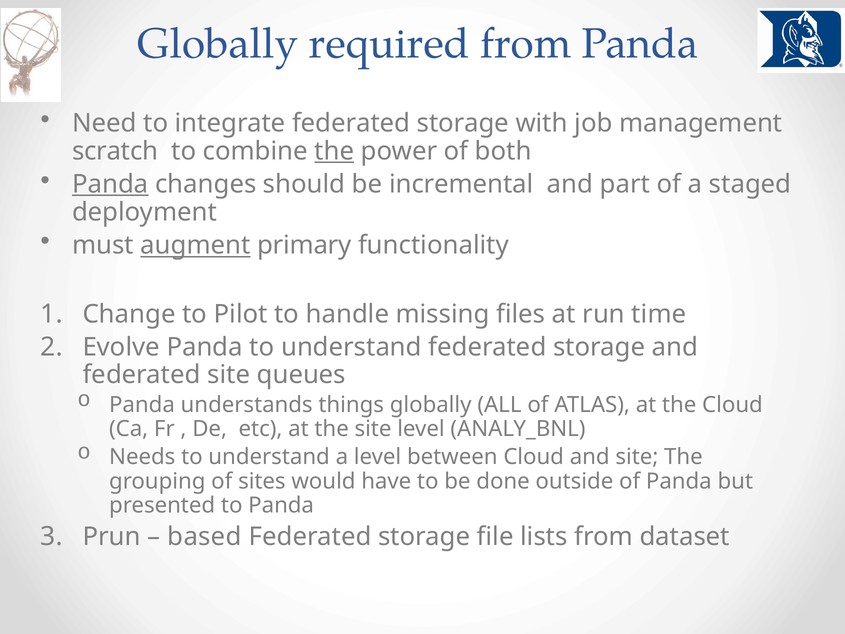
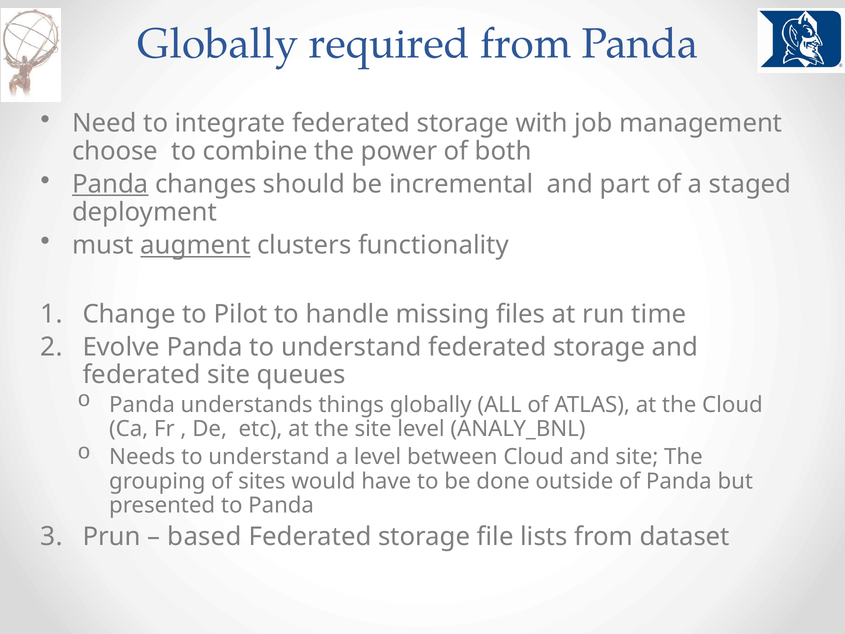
scratch: scratch -> choose
the at (334, 151) underline: present -> none
primary: primary -> clusters
